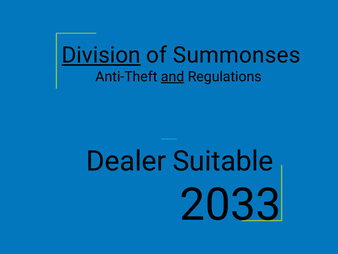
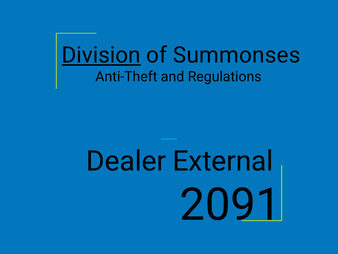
and underline: present -> none
Suitable: Suitable -> External
2033: 2033 -> 2091
